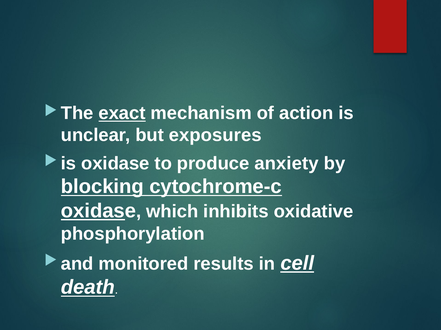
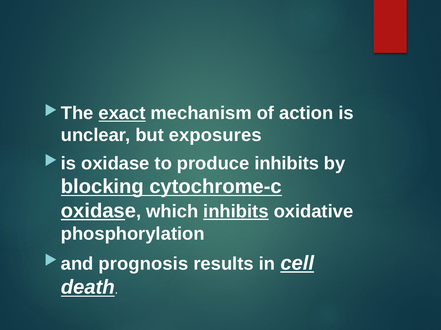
produce anxiety: anxiety -> inhibits
inhibits at (236, 212) underline: none -> present
monitored: monitored -> prognosis
